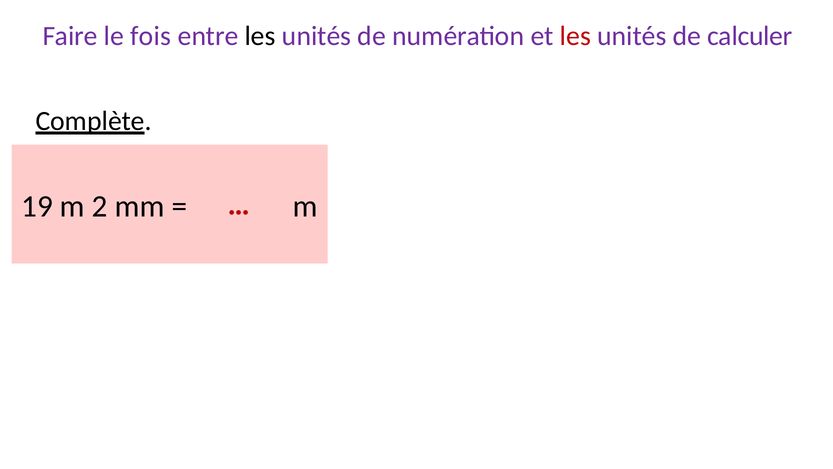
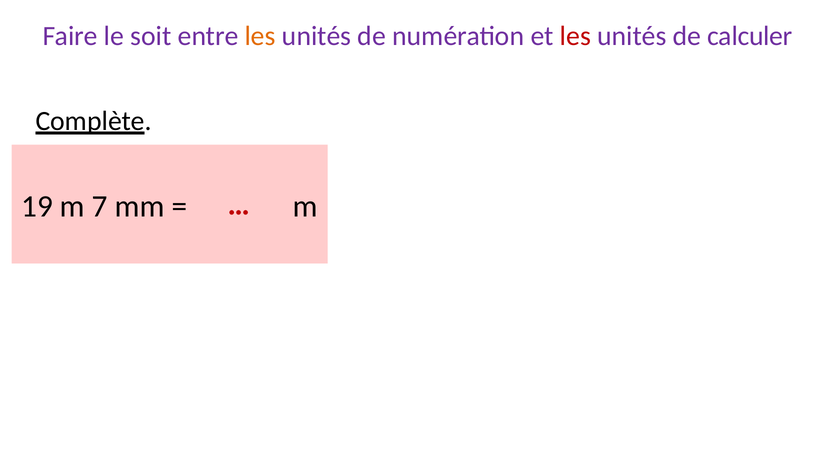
fois: fois -> soit
les at (260, 36) colour: black -> orange
2: 2 -> 7
